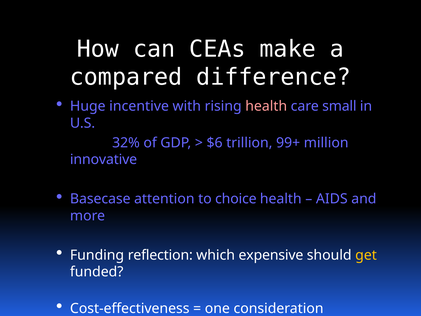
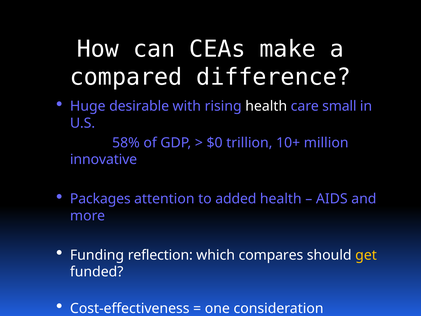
incentive: incentive -> desirable
health at (266, 106) colour: pink -> white
32%: 32% -> 58%
$6: $6 -> $0
99+: 99+ -> 10+
Basecase: Basecase -> Packages
choice: choice -> added
expensive: expensive -> compares
